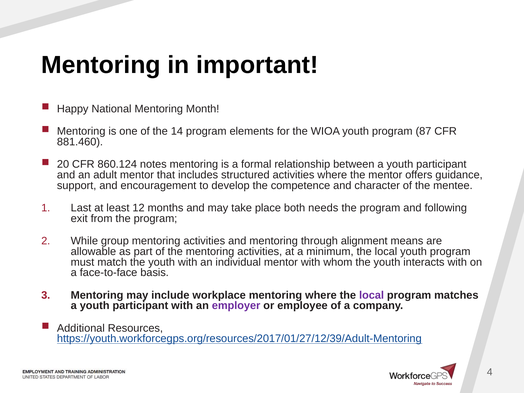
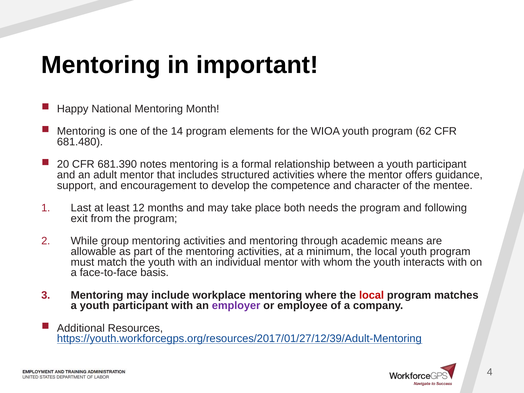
87: 87 -> 62
881.460: 881.460 -> 681.480
860.124: 860.124 -> 681.390
alignment: alignment -> academic
local at (372, 295) colour: purple -> red
